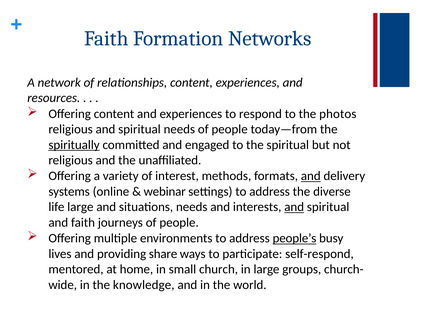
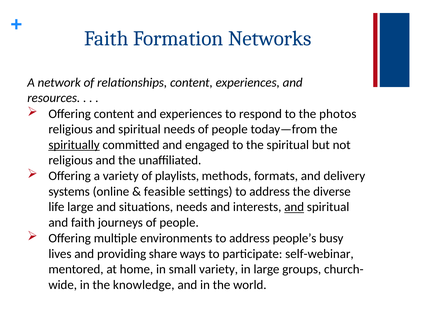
interest: interest -> playlists
and at (311, 176) underline: present -> none
webinar: webinar -> feasible
people’s underline: present -> none
self-respond: self-respond -> self-webinar
small church: church -> variety
